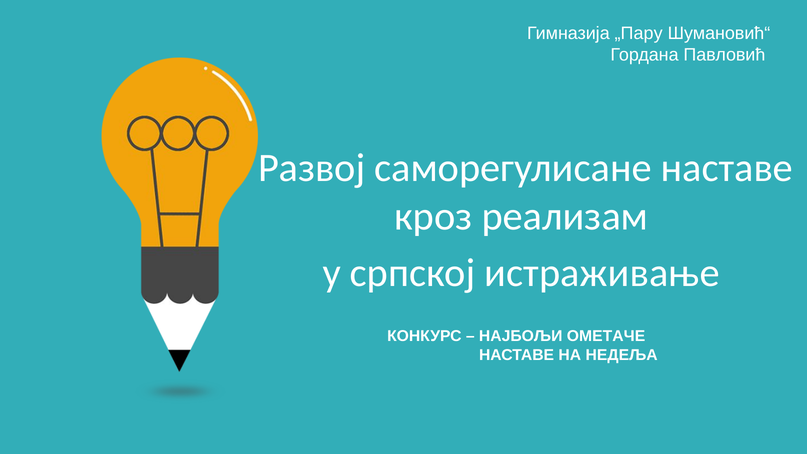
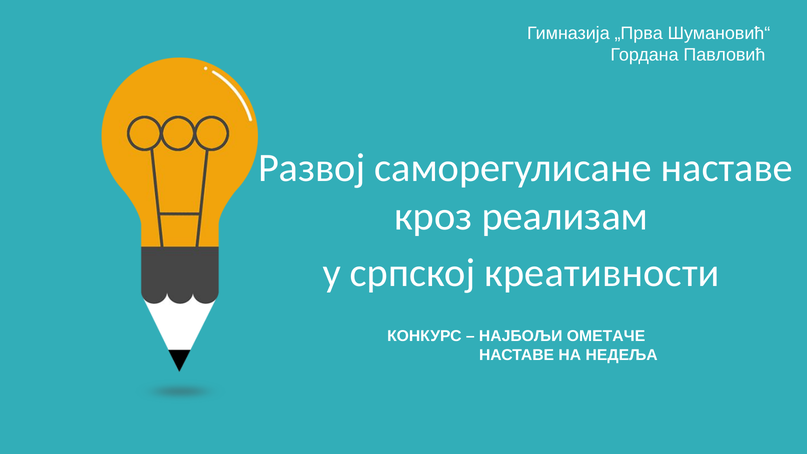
„Пару: „Пару -> „Прва
истраживање: истраживање -> креативности
